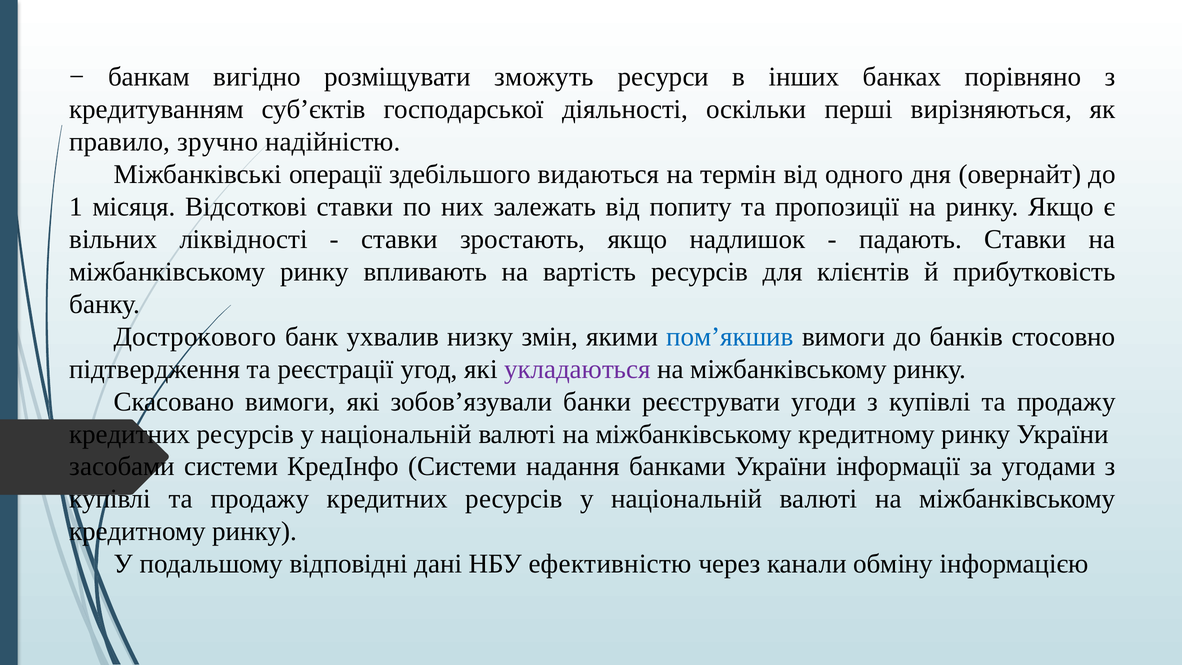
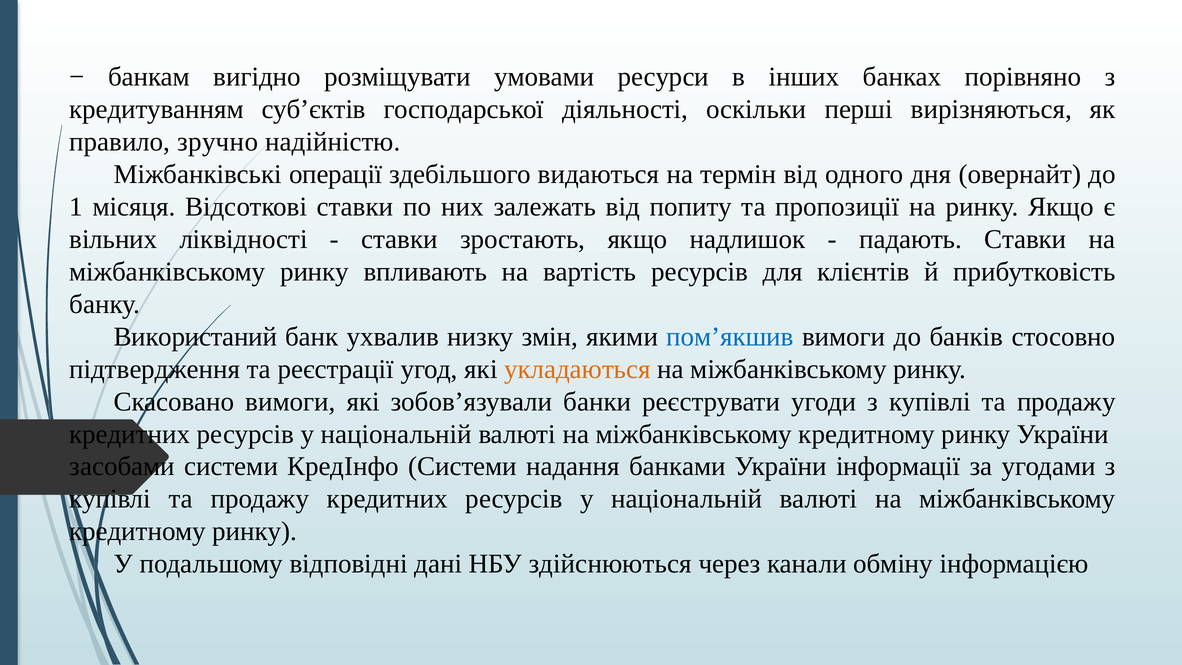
зможуть: зможуть -> умовами
Дострокового: Дострокового -> Використаний
укладаються colour: purple -> orange
ефективністю: ефективністю -> здійснюються
